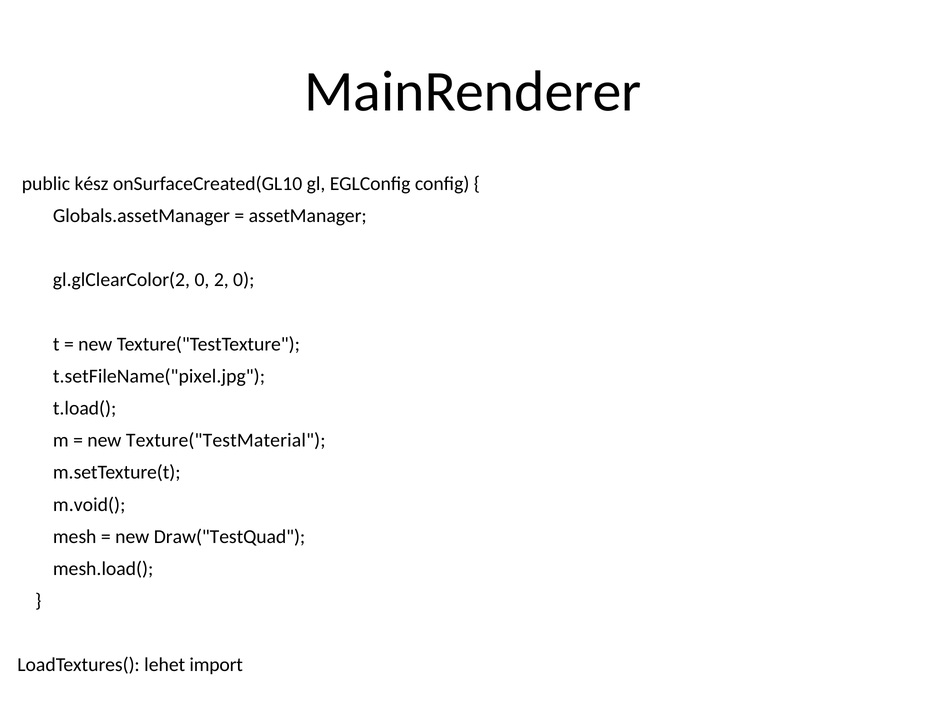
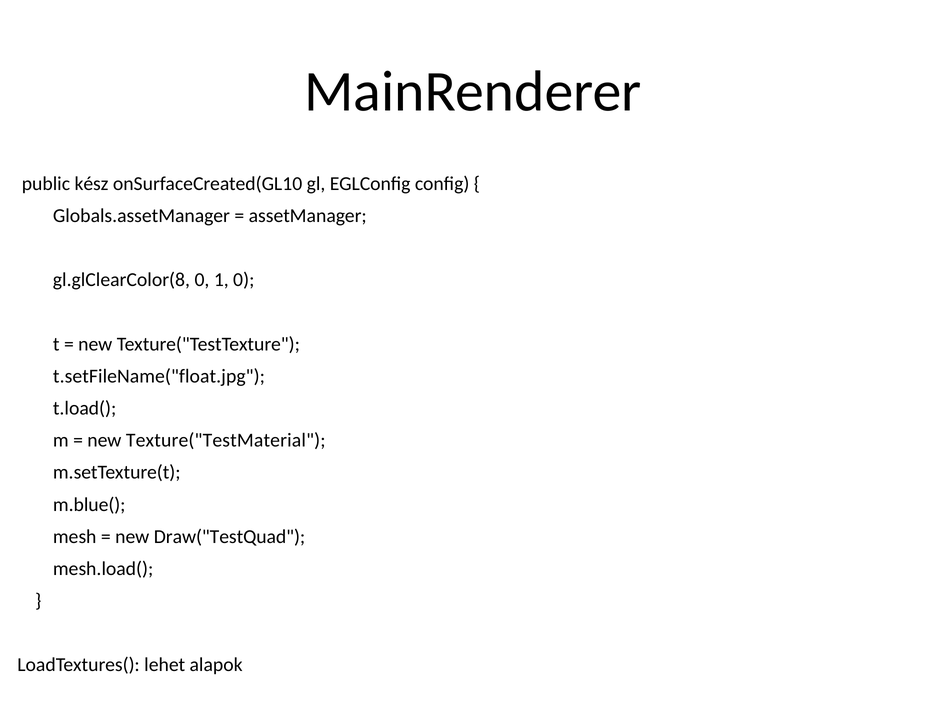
gl.glClearColor(2: gl.glClearColor(2 -> gl.glClearColor(8
2: 2 -> 1
t.setFileName("pixel.jpg: t.setFileName("pixel.jpg -> t.setFileName("float.jpg
m.void(: m.void( -> m.blue(
import: import -> alapok
